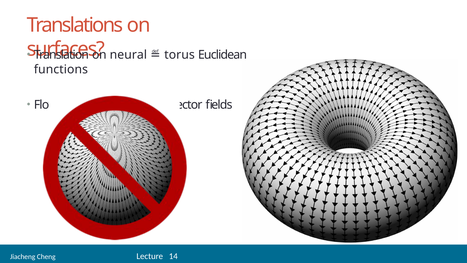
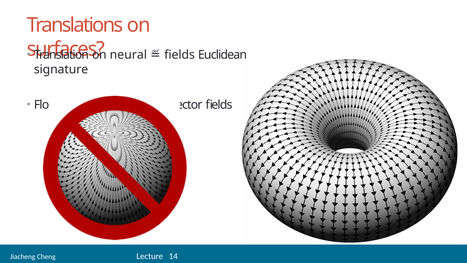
torus at (180, 55): torus -> fields
functions: functions -> signature
